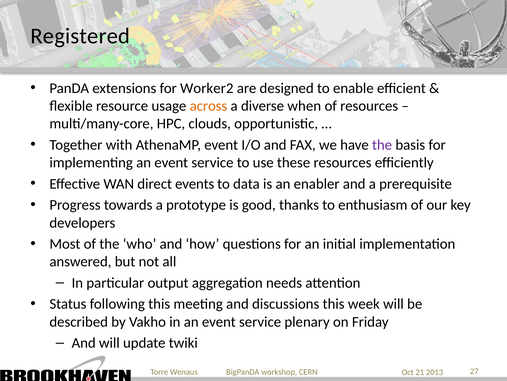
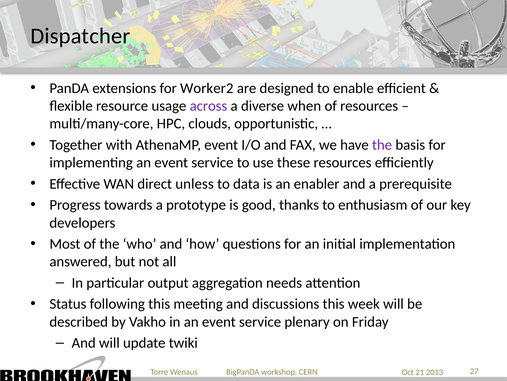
Registered: Registered -> Dispatcher
across colour: orange -> purple
events: events -> unless
